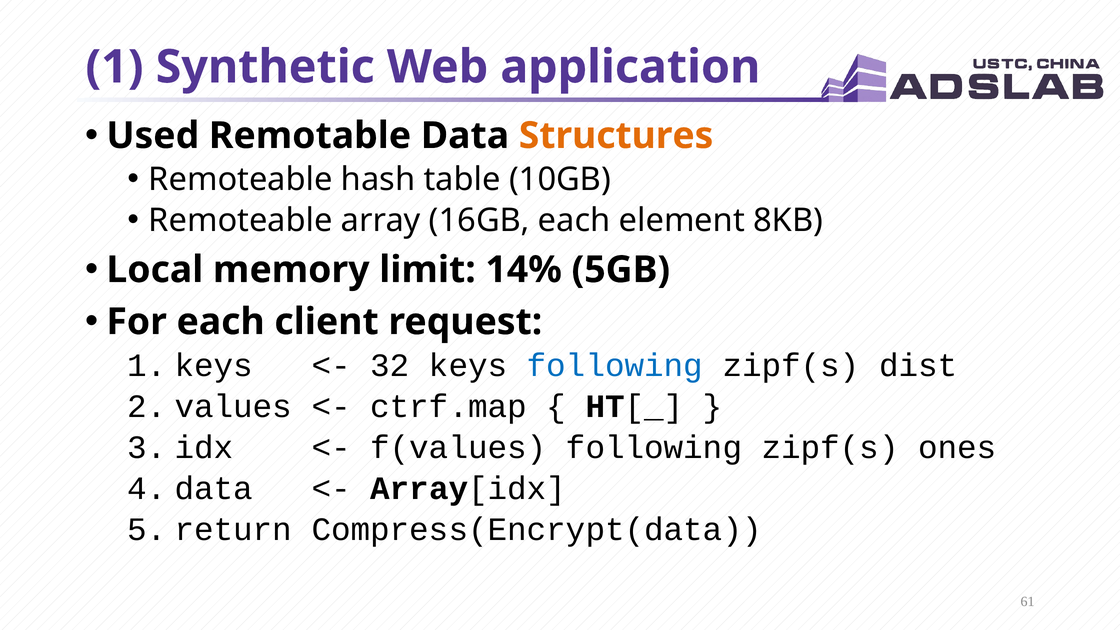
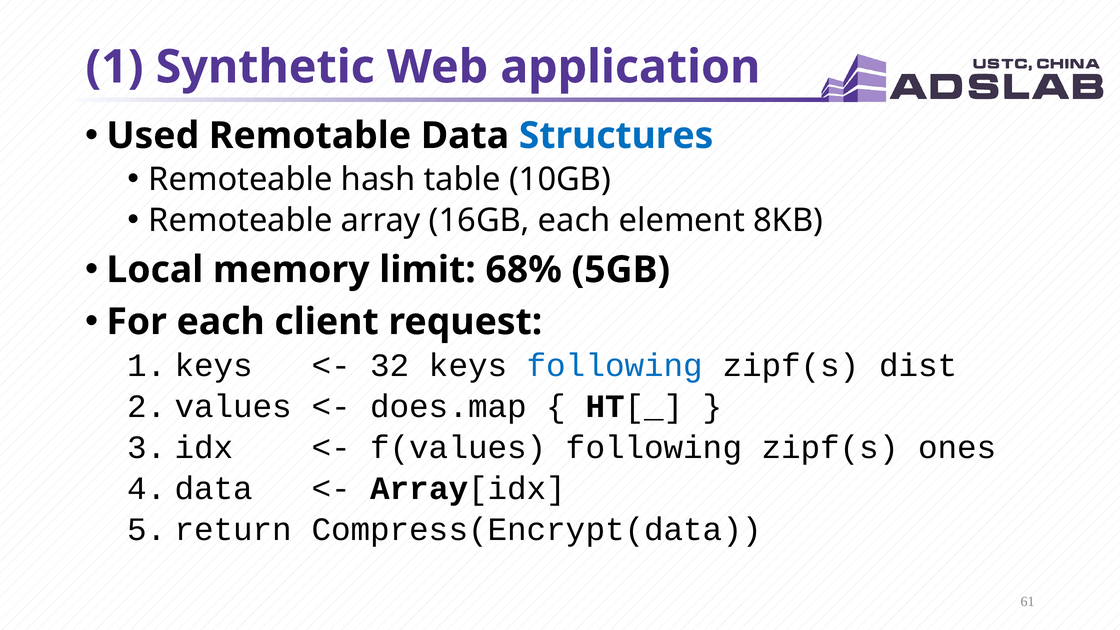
Structures colour: orange -> blue
14%: 14% -> 68%
ctrf.map: ctrf.map -> does.map
